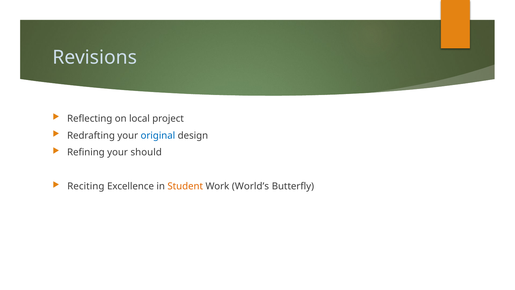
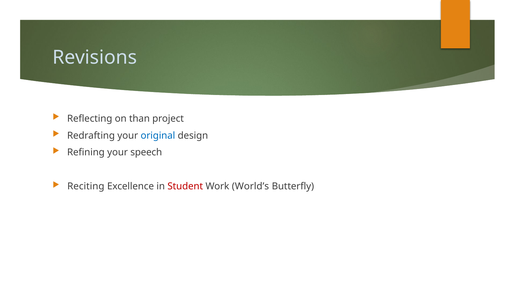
local: local -> than
should: should -> speech
Student colour: orange -> red
